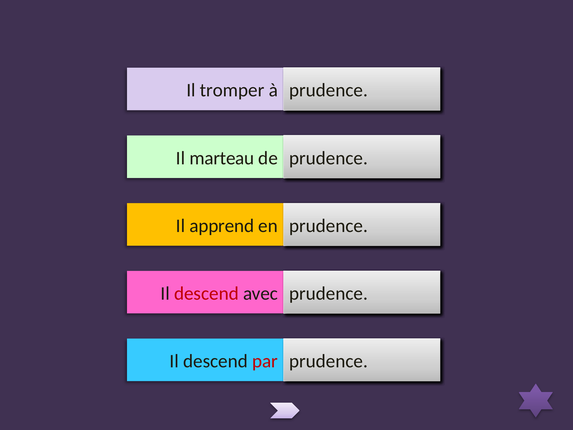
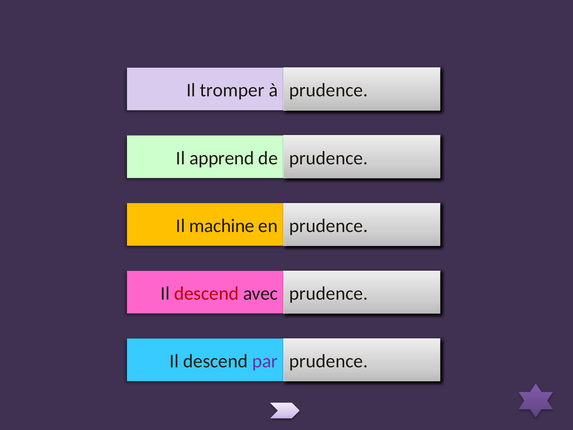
marteau: marteau -> apprend
apprend: apprend -> machine
par colour: red -> purple
